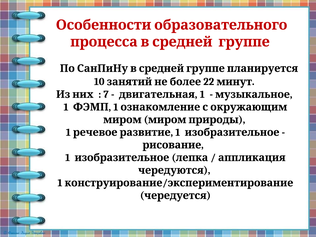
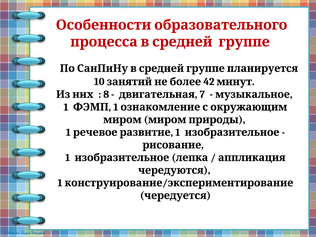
22: 22 -> 42
7: 7 -> 8
1 at (202, 94): 1 -> 7
